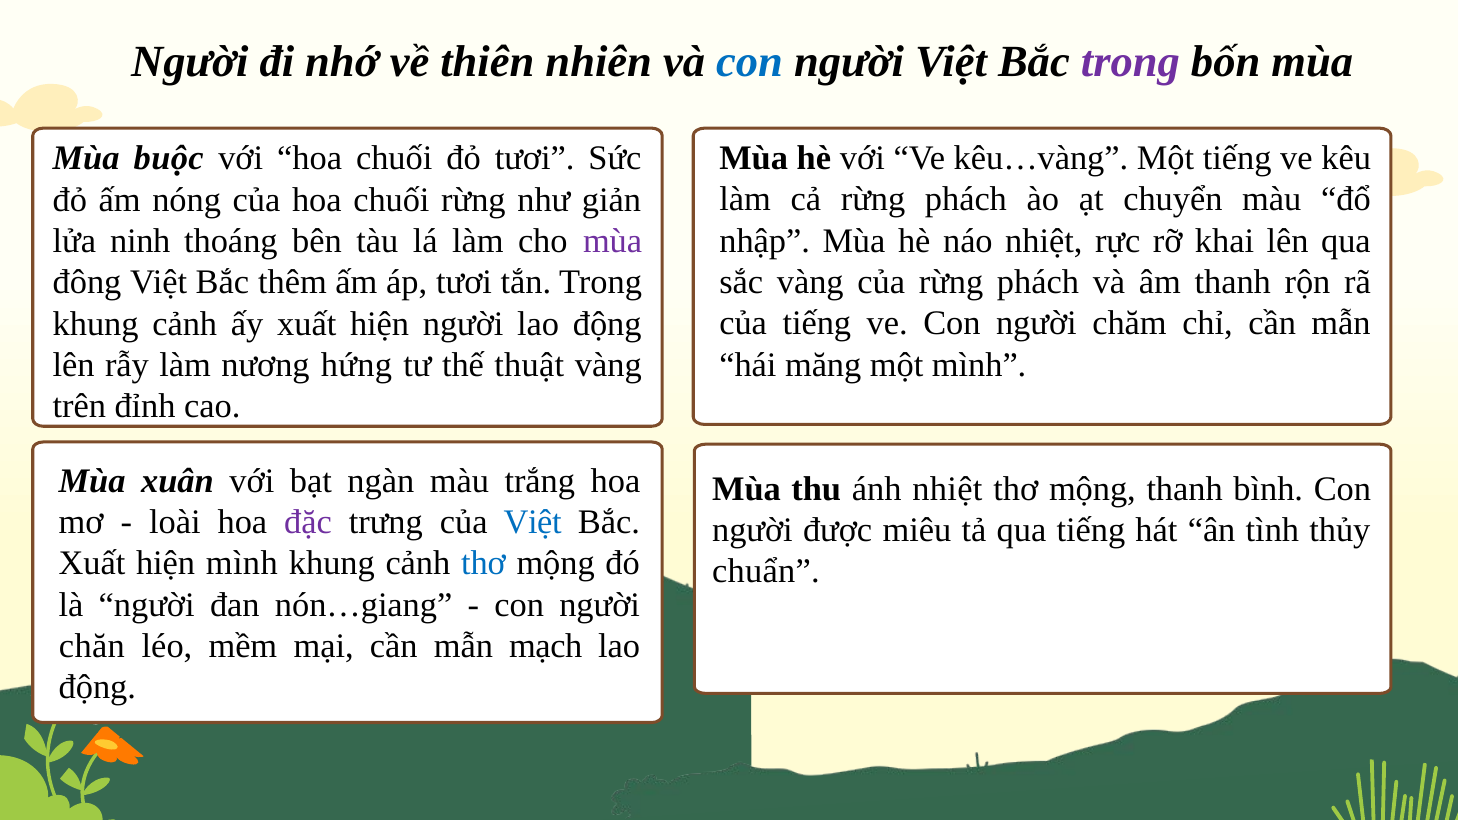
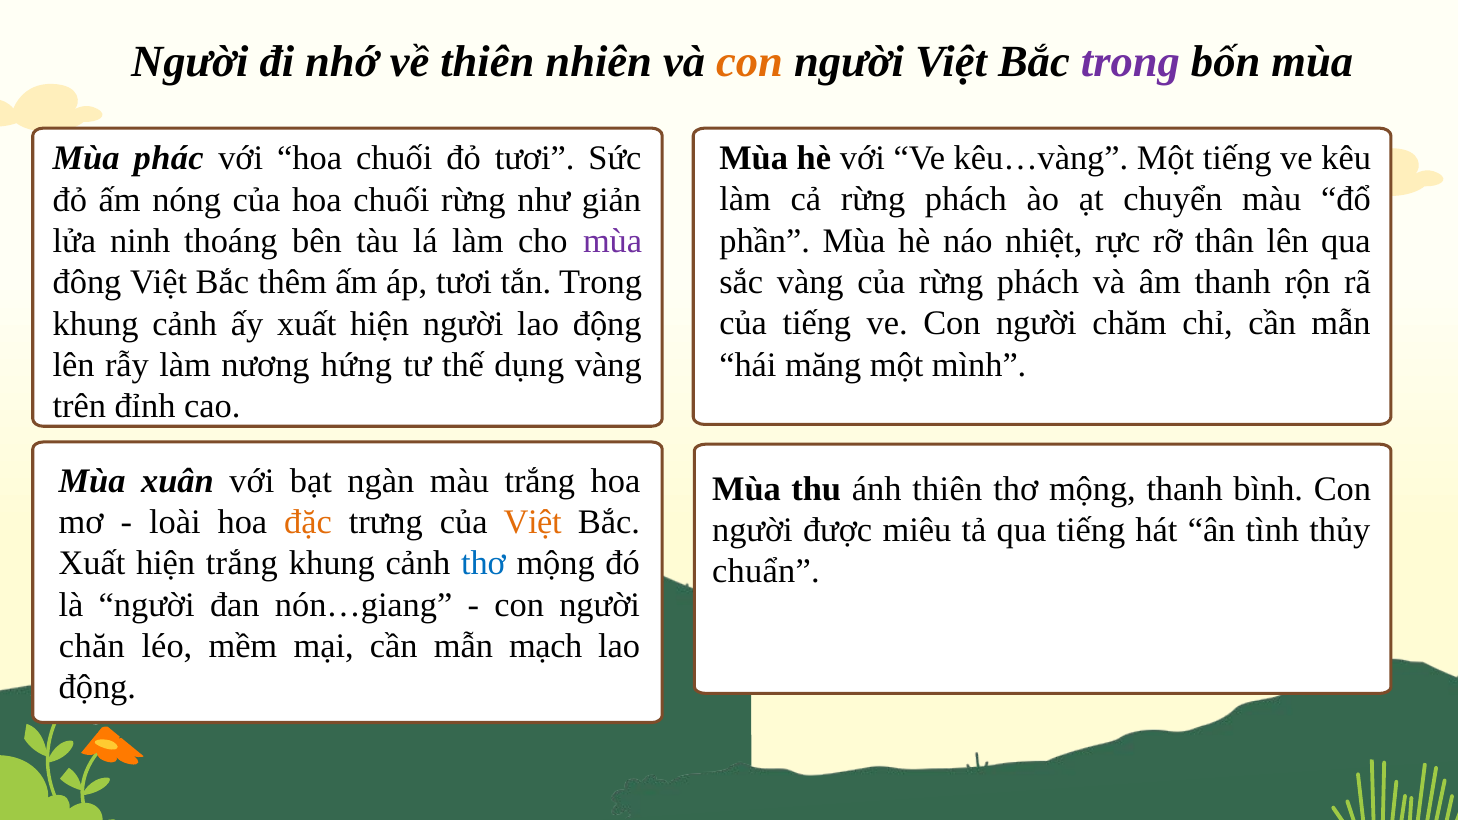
con at (750, 62) colour: blue -> orange
buộc: buộc -> phác
nhập: nhập -> phần
khai: khai -> thân
thuật: thuật -> dụng
ánh nhiệt: nhiệt -> thiên
đặc colour: purple -> orange
Việt at (533, 522) colour: blue -> orange
hiện mình: mình -> trắng
